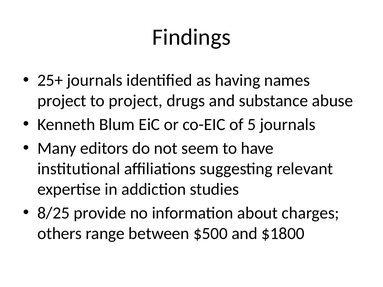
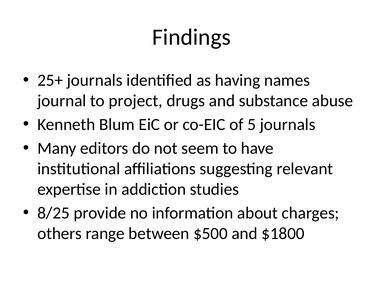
project at (62, 101): project -> journal
